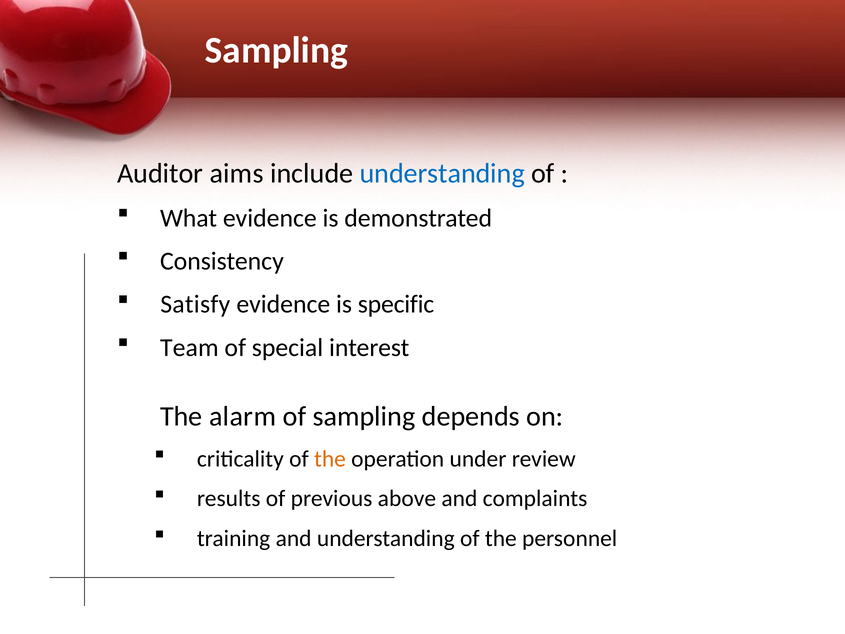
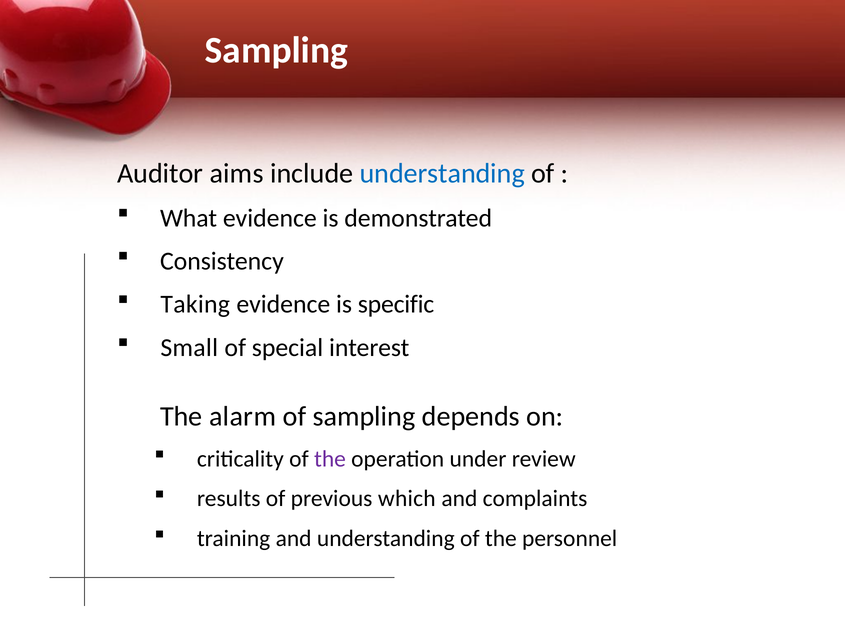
Satisfy: Satisfy -> Taking
Team: Team -> Small
the at (330, 459) colour: orange -> purple
above: above -> which
